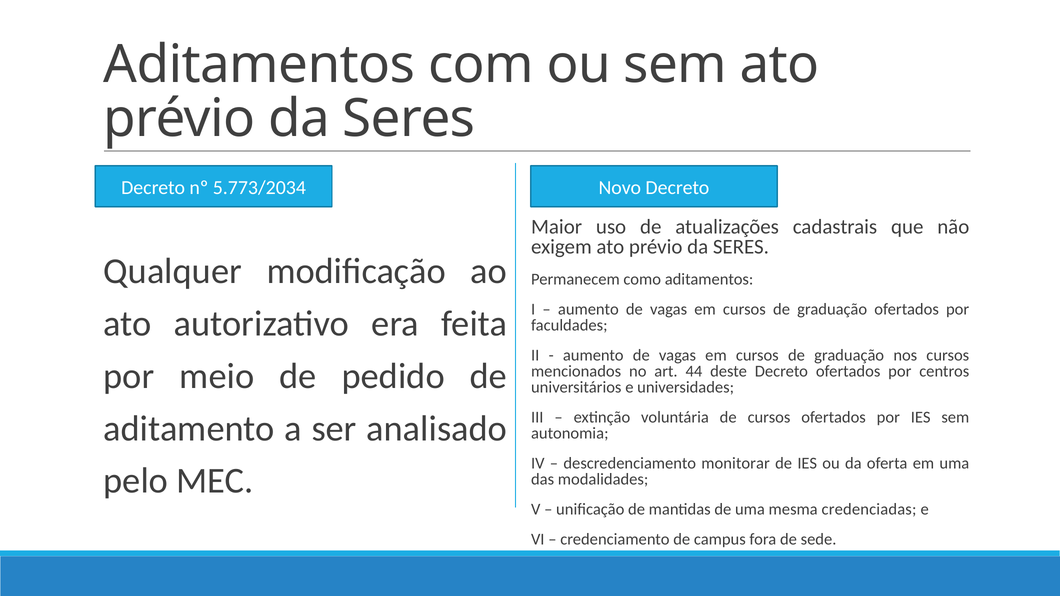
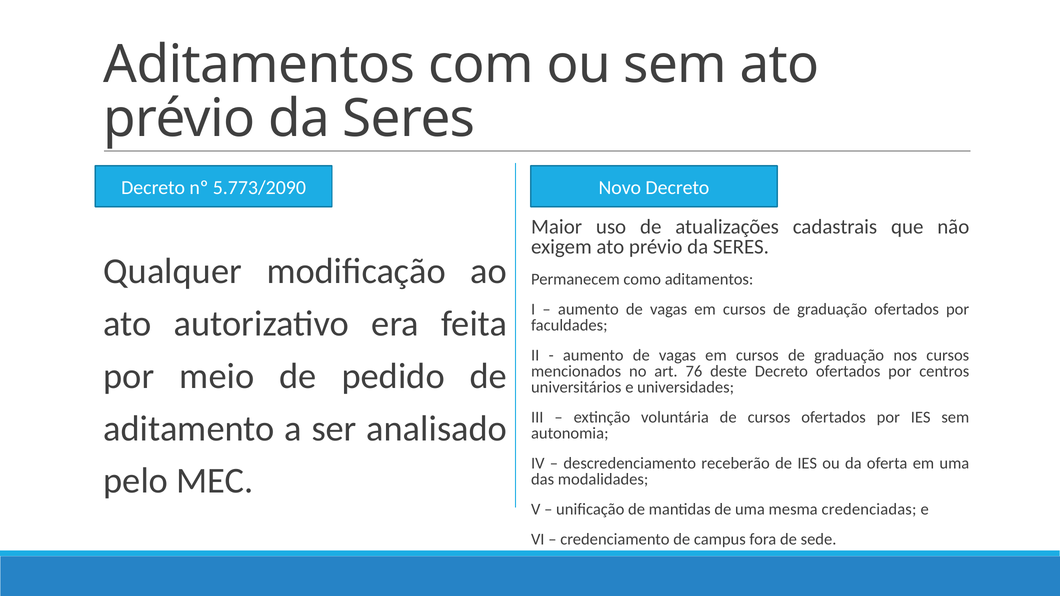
5.773/2034: 5.773/2034 -> 5.773/2090
44: 44 -> 76
monitorar: monitorar -> receberão
